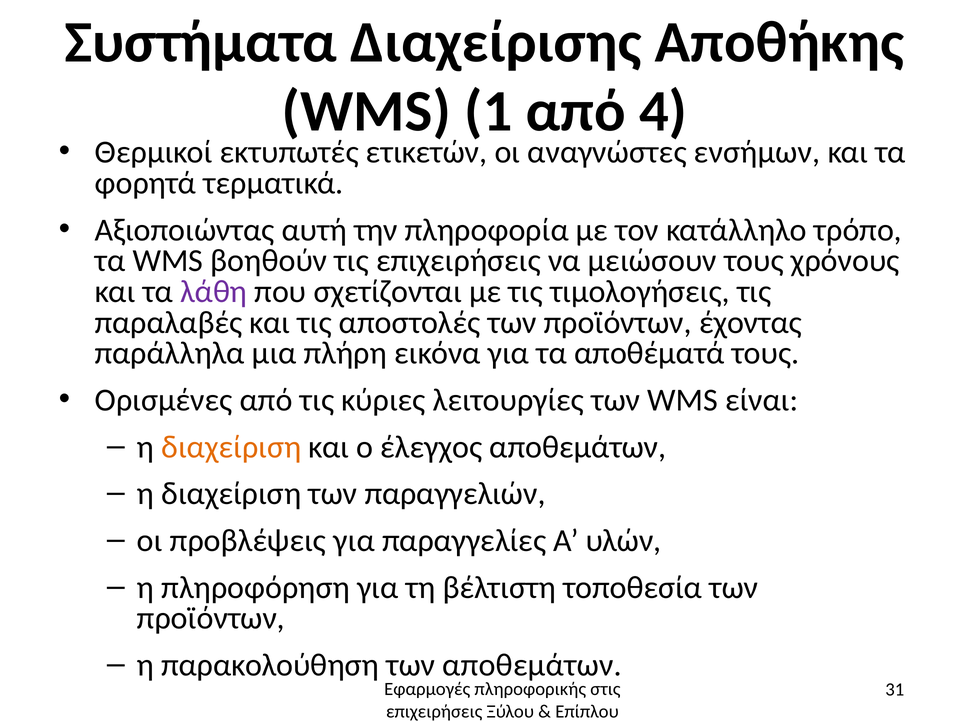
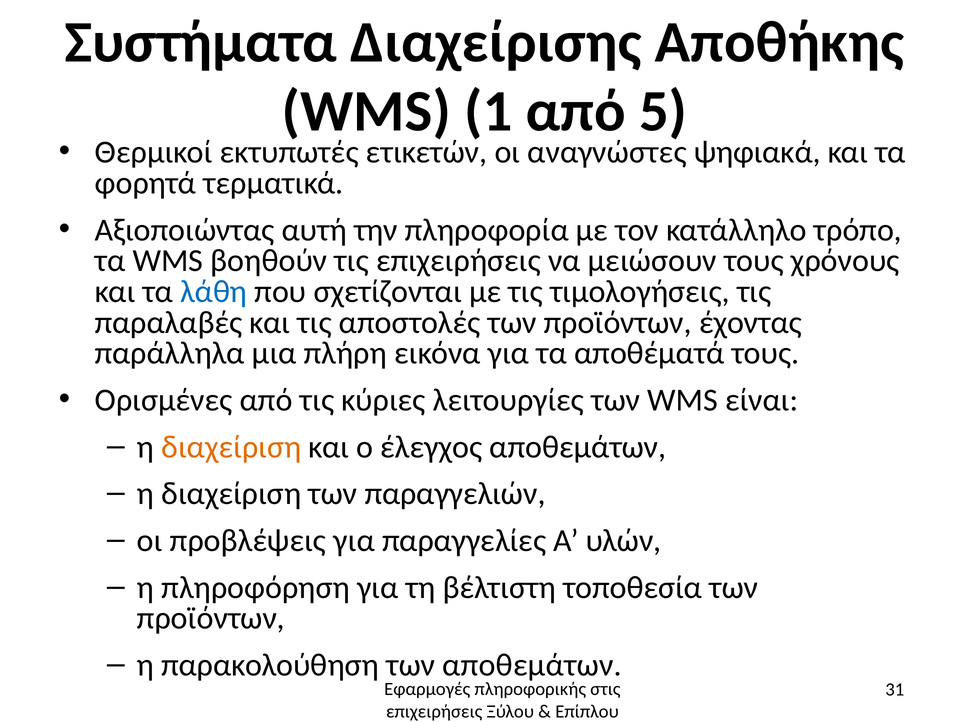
4: 4 -> 5
ενσήμων: ενσήμων -> ψηφιακά
λάθη colour: purple -> blue
